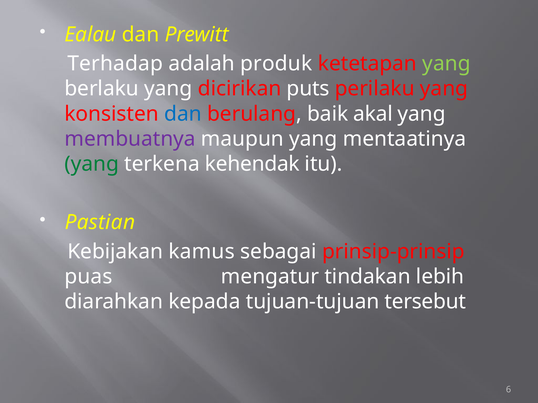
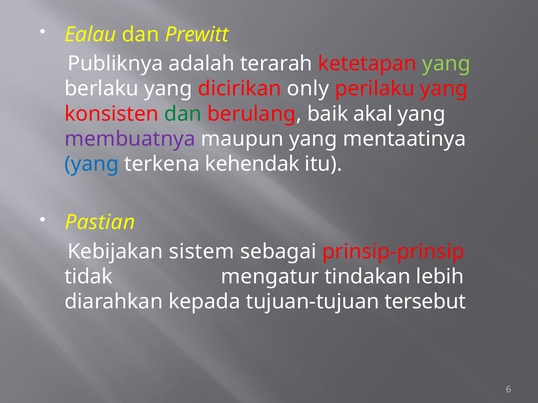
Terhadap: Terhadap -> Publiknya
produk: produk -> terarah
puts: puts -> only
dan at (183, 114) colour: blue -> green
yang at (92, 164) colour: green -> blue
kamus: kamus -> sistem
puas: puas -> tidak
